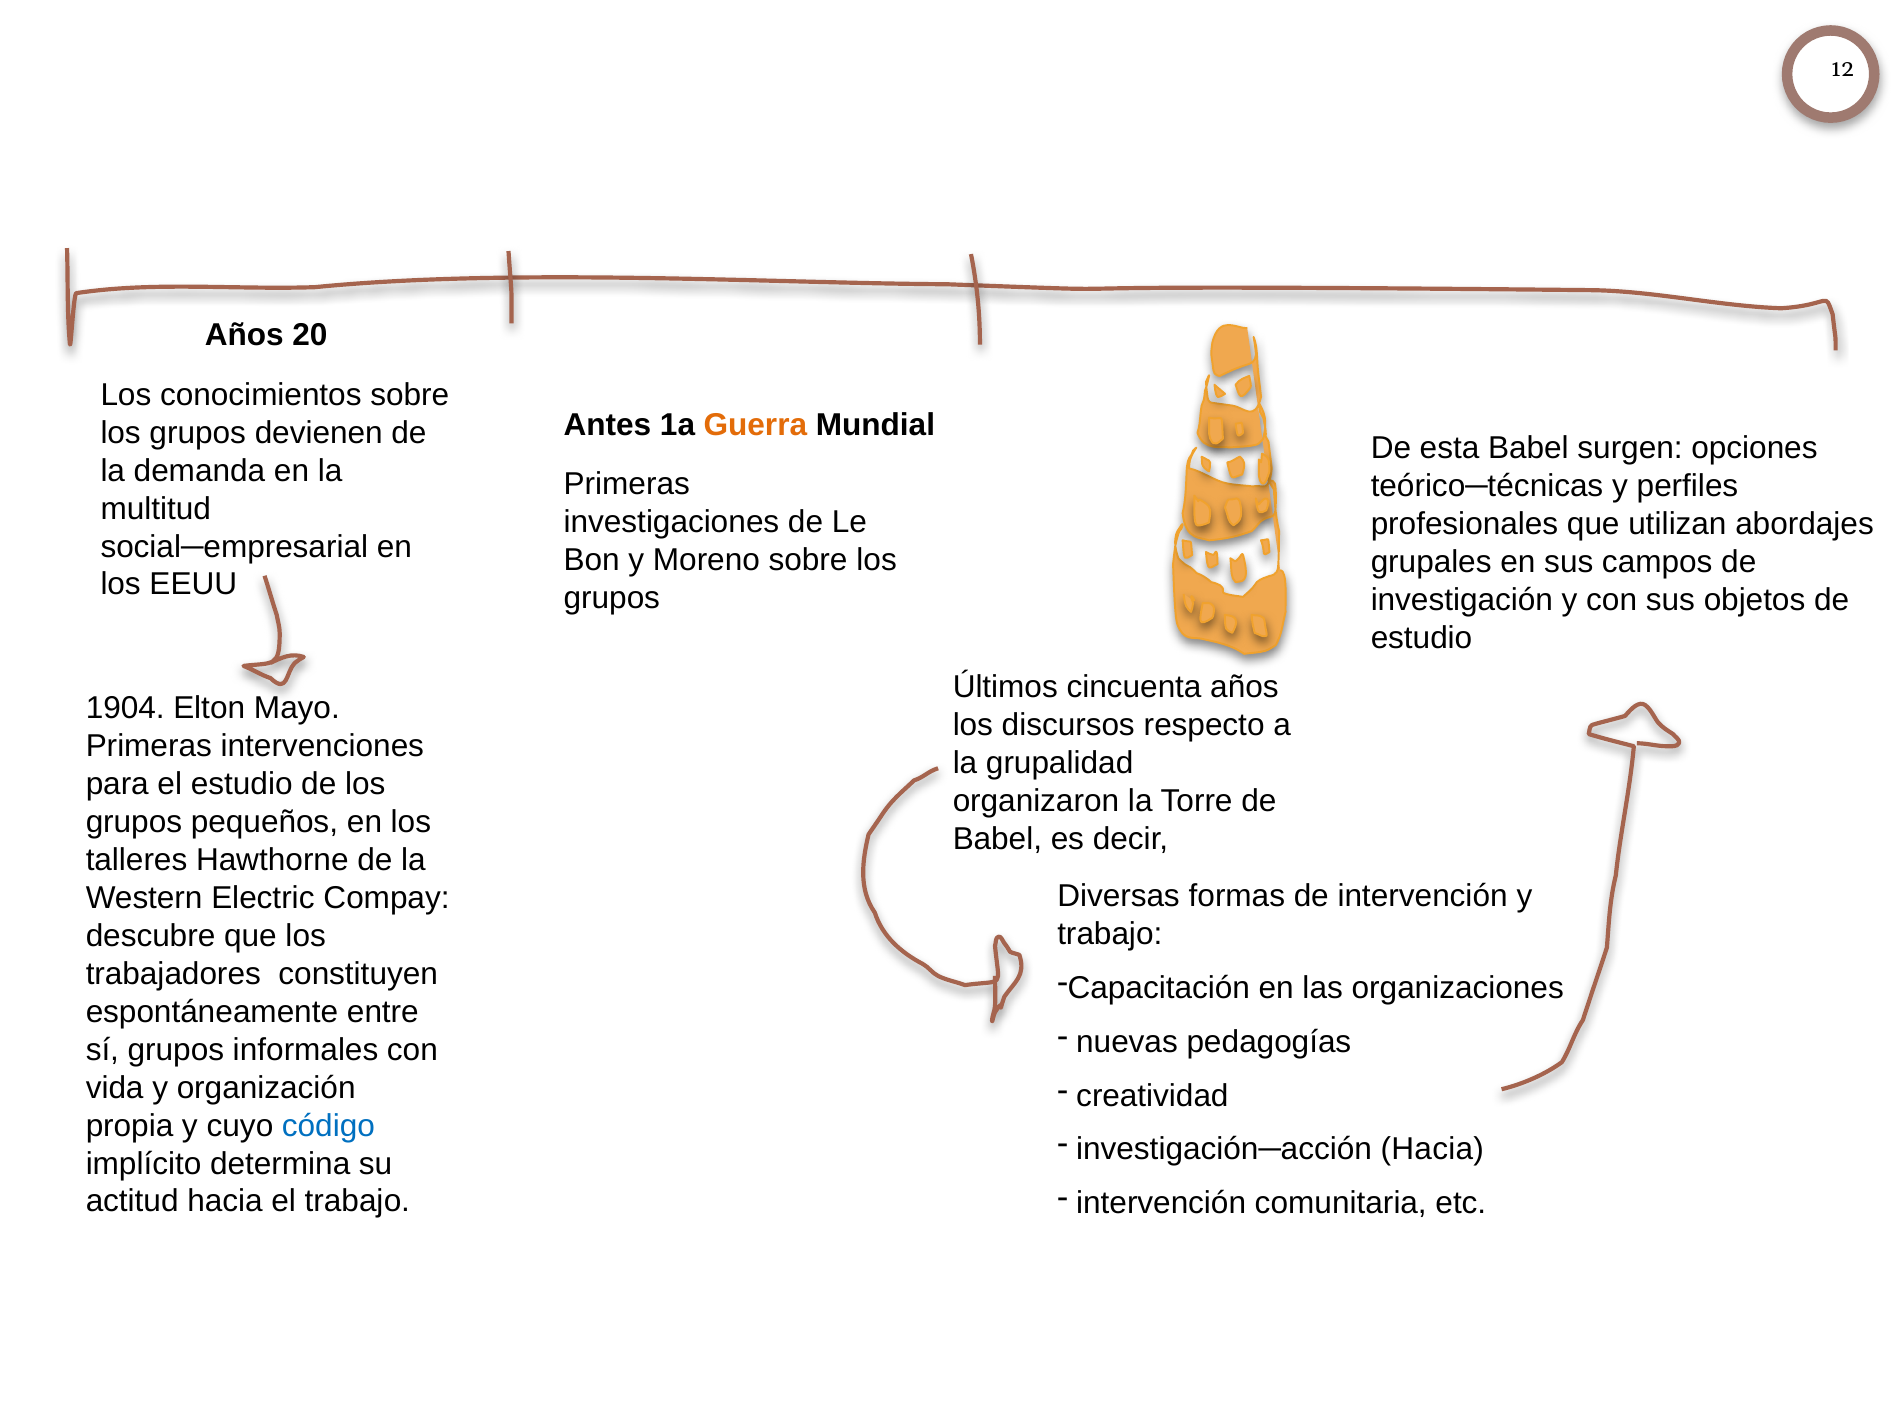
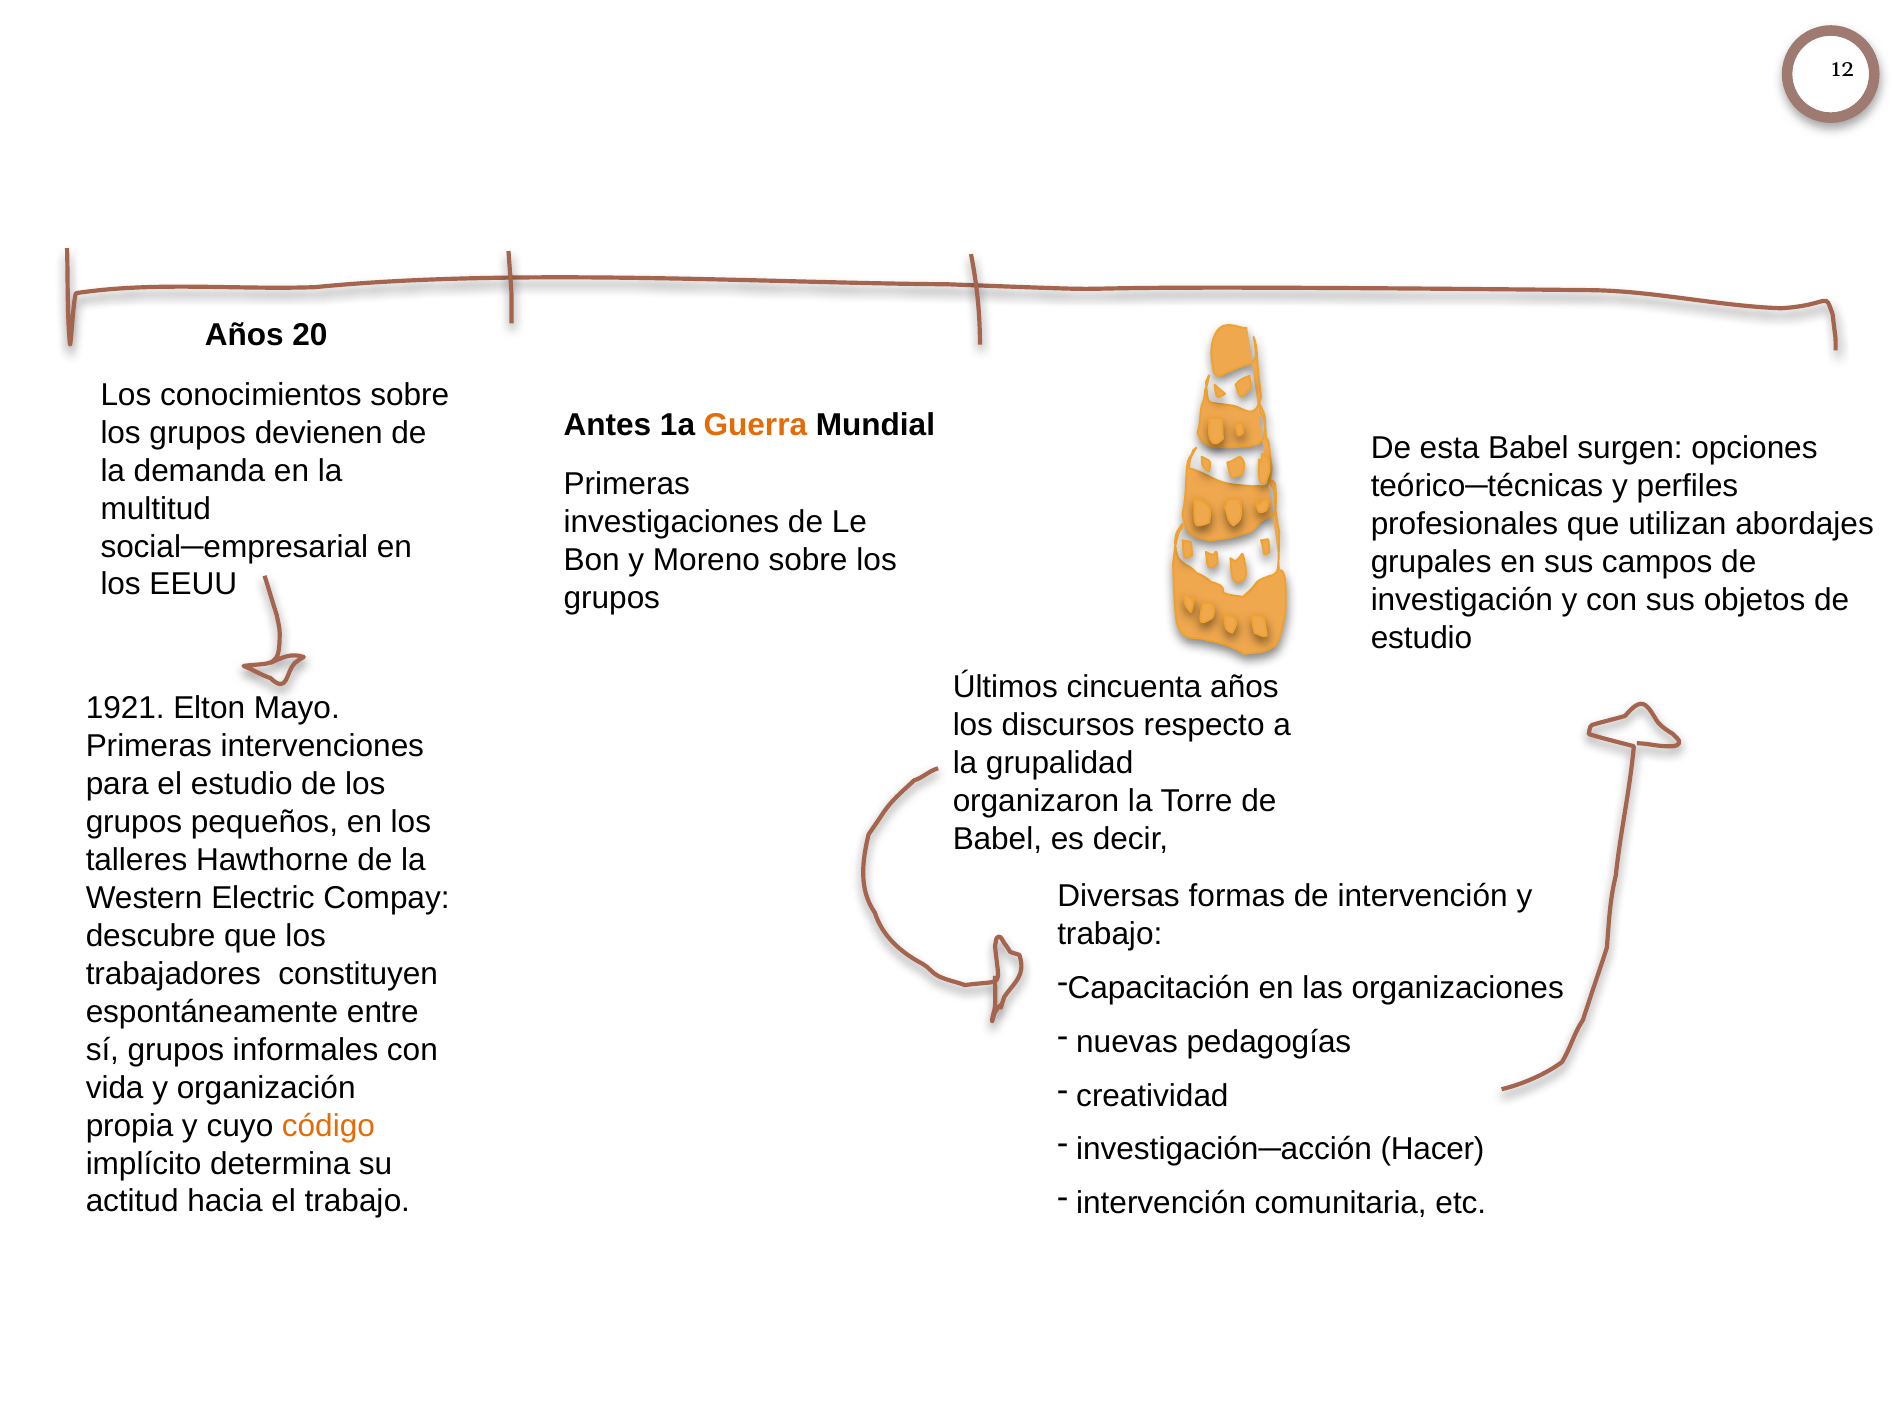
1904: 1904 -> 1921
código colour: blue -> orange
investigación─acción Hacia: Hacia -> Hacer
